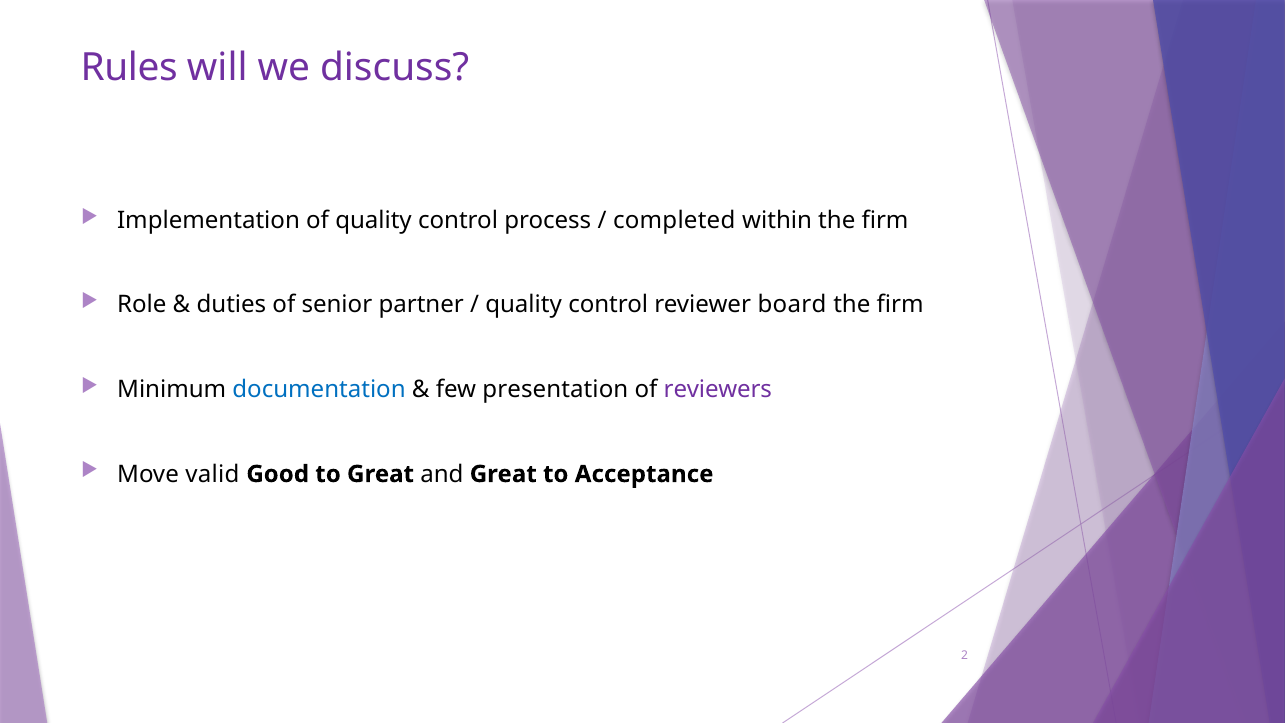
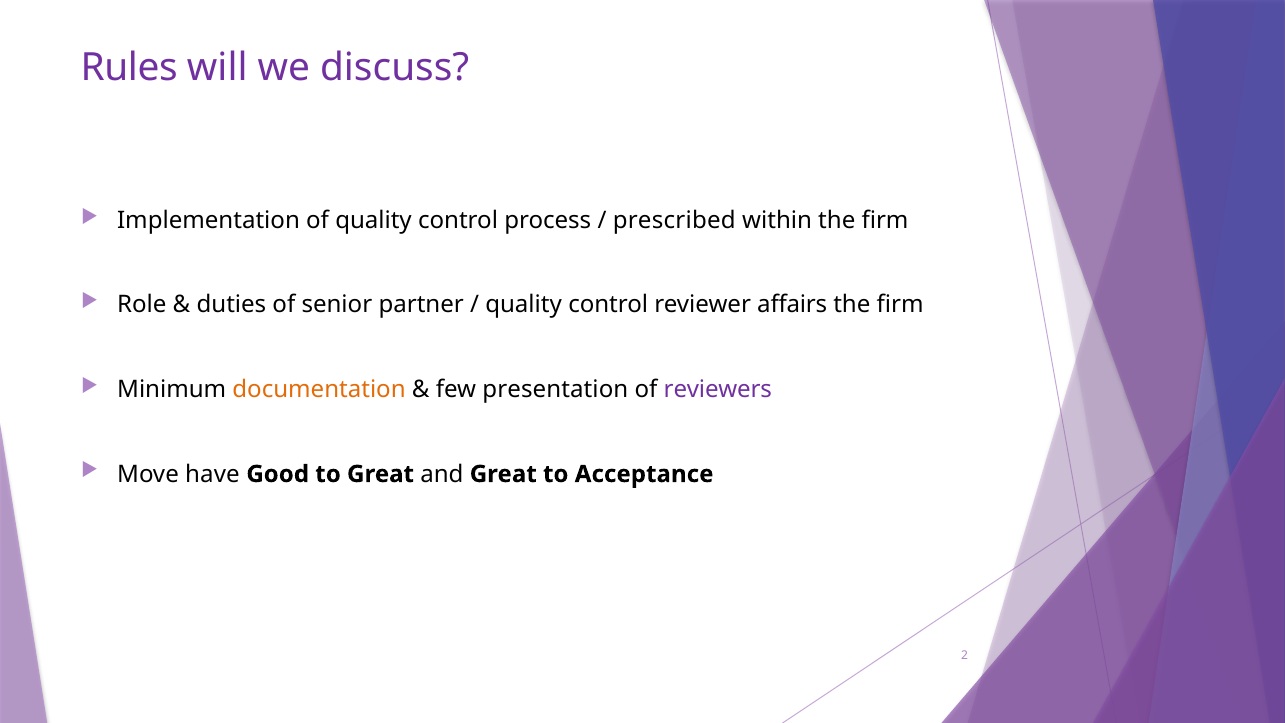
completed: completed -> prescribed
board: board -> affairs
documentation colour: blue -> orange
valid: valid -> have
